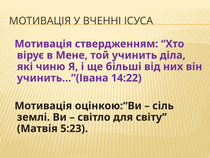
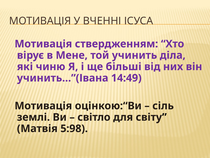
14:22: 14:22 -> 14:49
5:23: 5:23 -> 5:98
